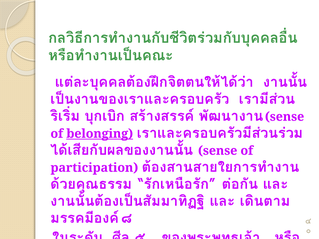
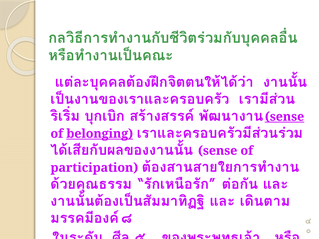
sense at (285, 117) underline: none -> present
